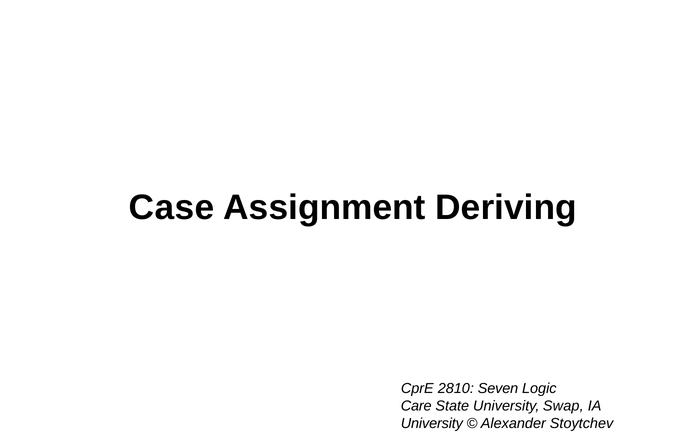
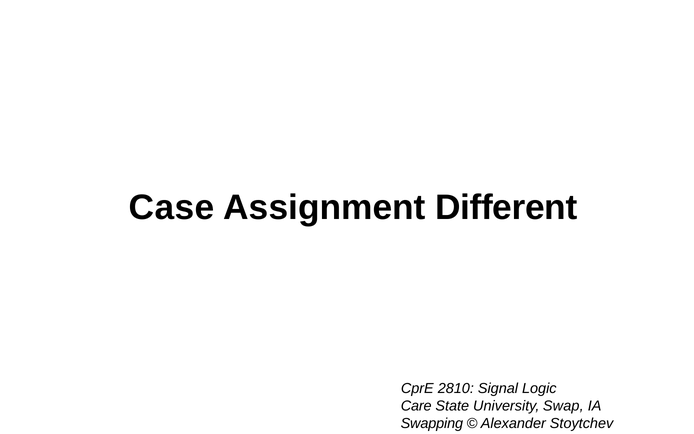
Deriving: Deriving -> Different
Seven: Seven -> Signal
University at (432, 423): University -> Swapping
